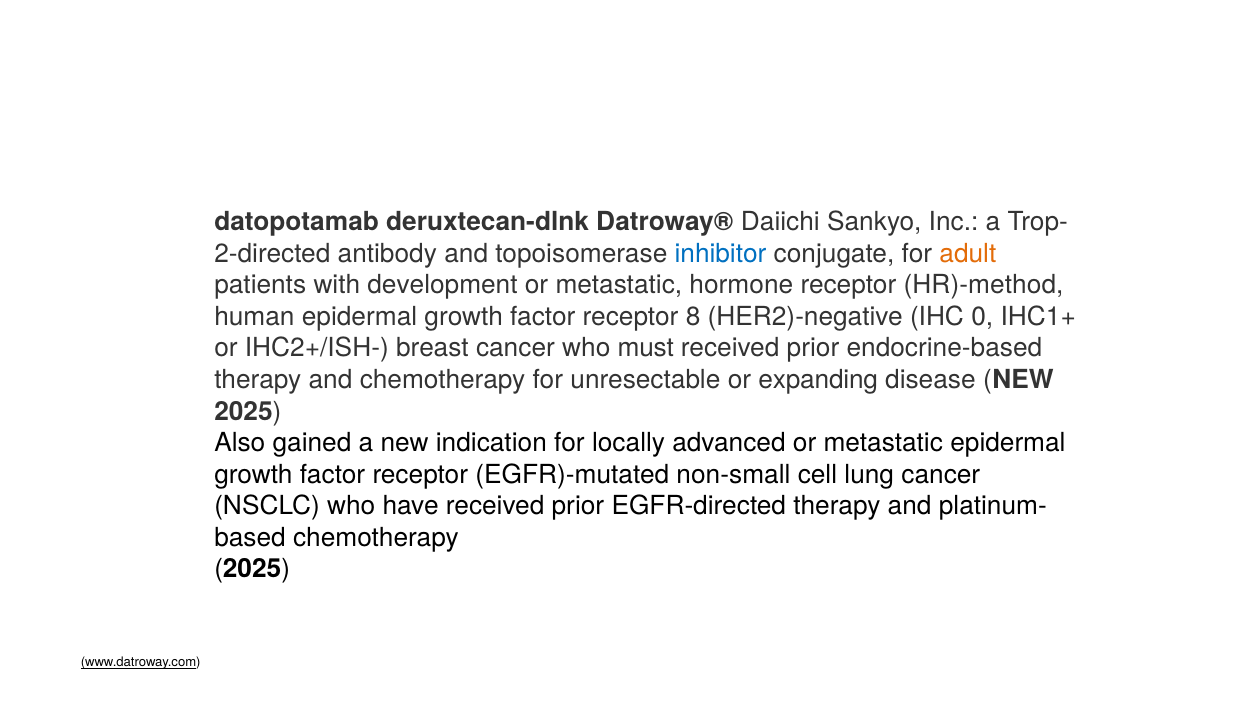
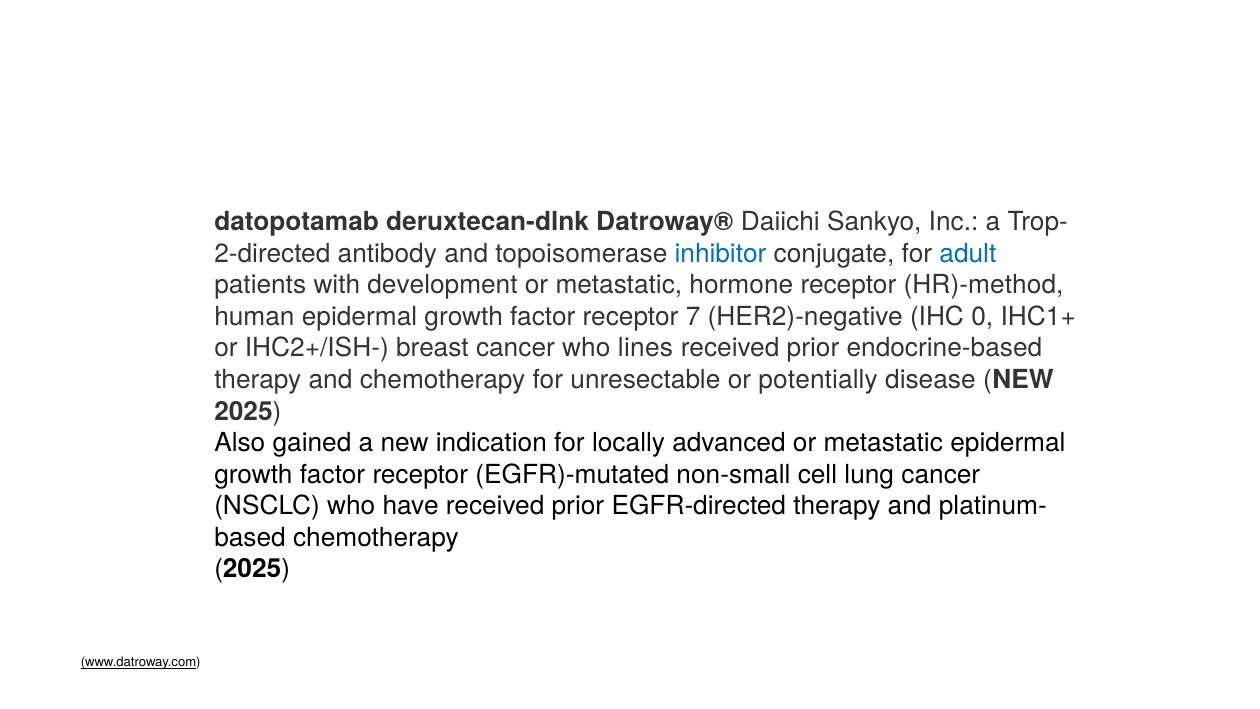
adult colour: orange -> blue
8: 8 -> 7
must: must -> lines
expanding: expanding -> potentially
